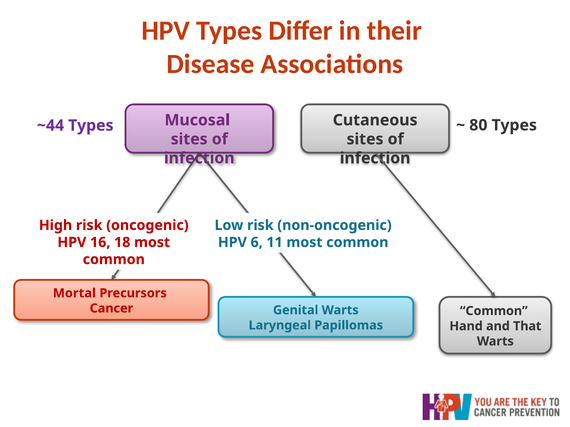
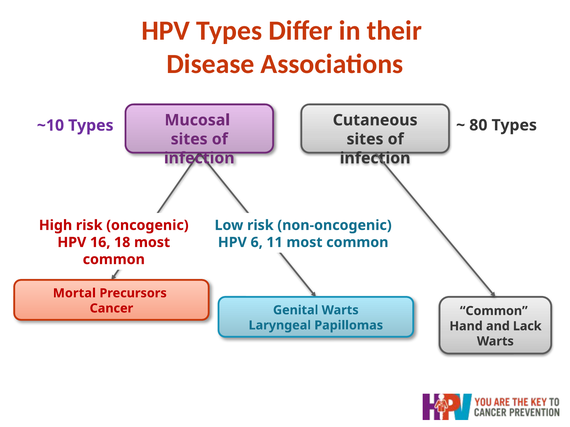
~44: ~44 -> ~10
That: That -> Lack
